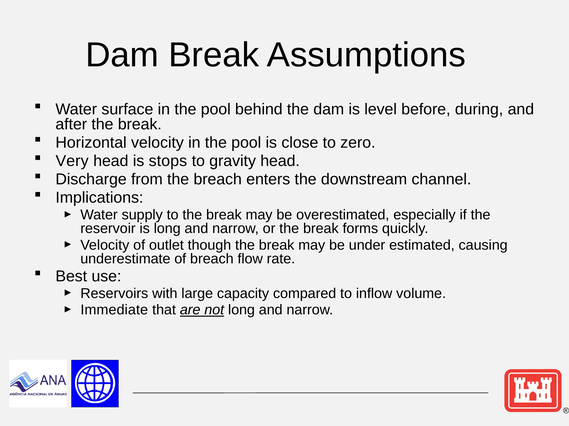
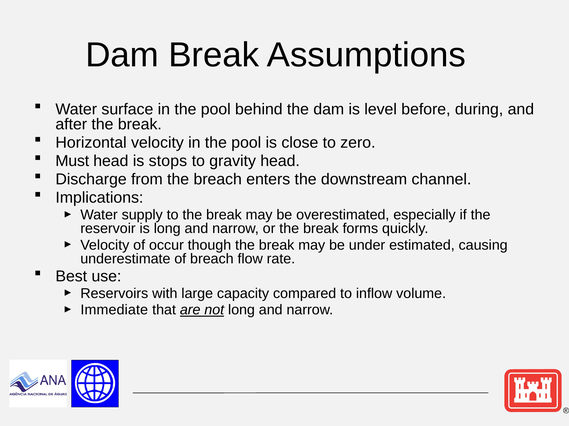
Very: Very -> Must
outlet: outlet -> occur
